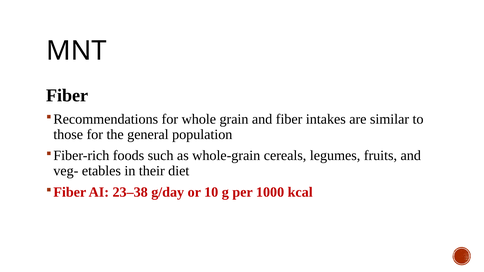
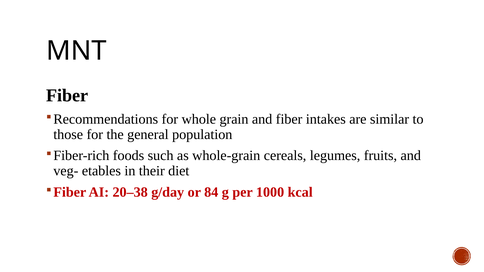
23–38: 23–38 -> 20–38
10: 10 -> 84
